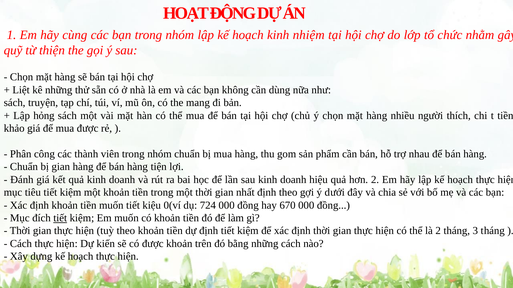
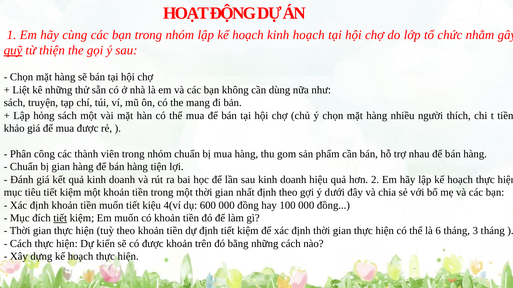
kinh nhiệm: nhiệm -> hoạch
quỹ underline: none -> present
0(ví: 0(ví -> 4(ví
724: 724 -> 600
670: 670 -> 100
là 2: 2 -> 6
